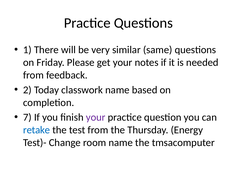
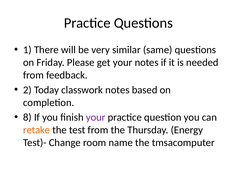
classwork name: name -> notes
7: 7 -> 8
retake colour: blue -> orange
